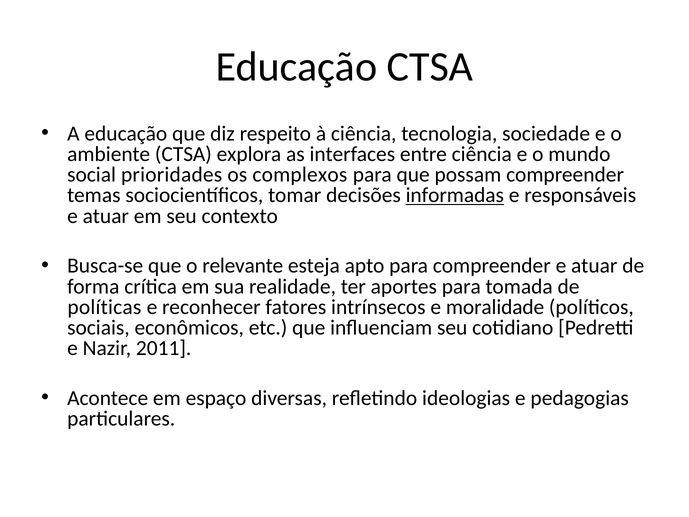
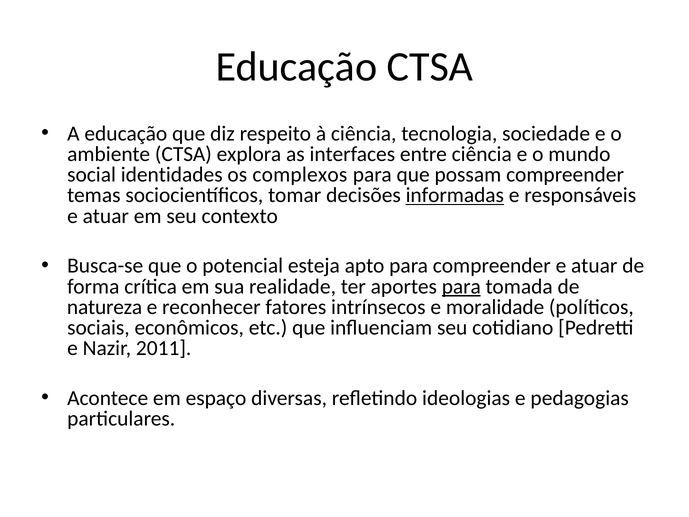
prioridades: prioridades -> identidades
relevante: relevante -> potencial
para at (461, 286) underline: none -> present
políticas: políticas -> natureza
